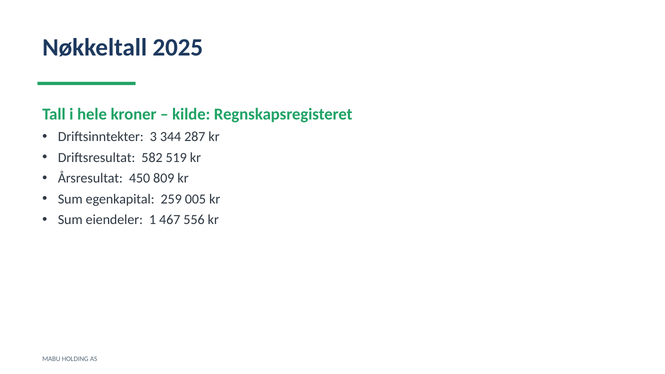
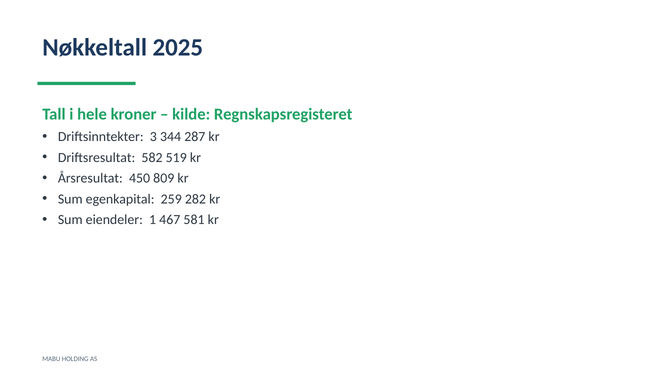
005: 005 -> 282
556: 556 -> 581
